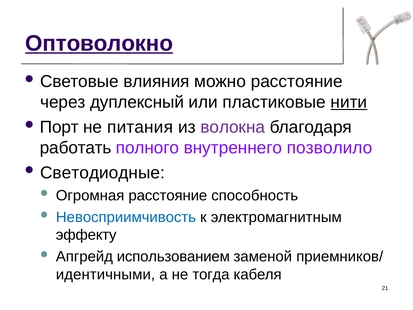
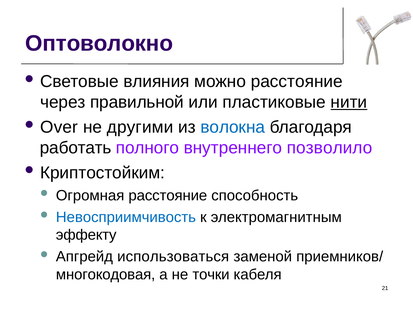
Оптоволокно underline: present -> none
дуплексный: дуплексный -> правильной
Порт: Порт -> Over
питания: питания -> другими
волокна colour: purple -> blue
Светодиодные: Светодиодные -> Криптостойким
использованием: использованием -> использоваться
идентичными: идентичными -> многокодовая
тогда: тогда -> точки
